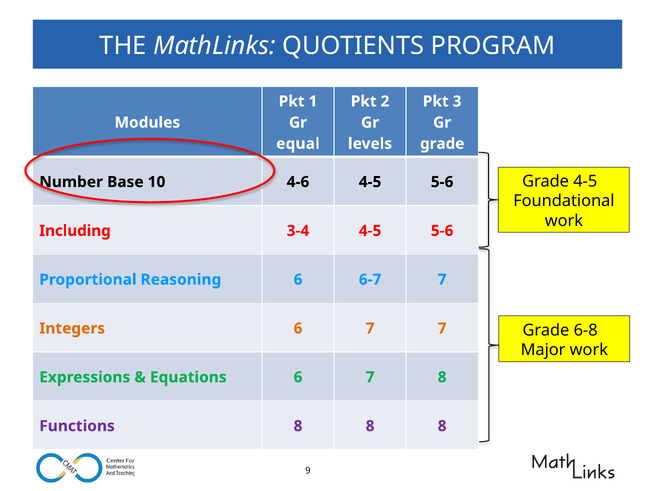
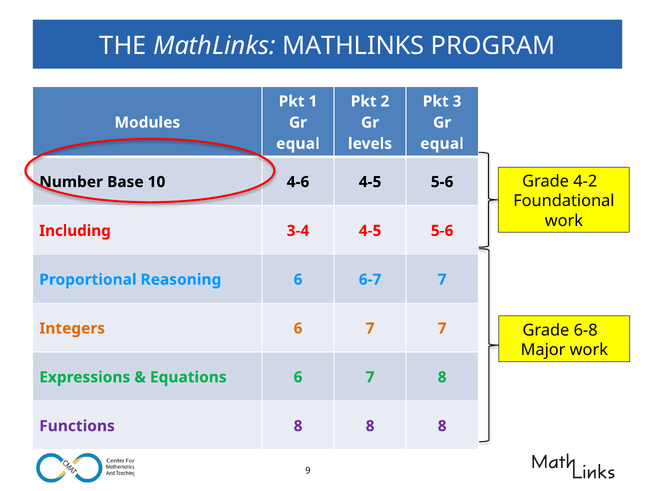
MathLinks QUOTIENTS: QUOTIENTS -> MATHLINKS
grade at (442, 144): grade -> equal
Grade 4-5: 4-5 -> 4-2
